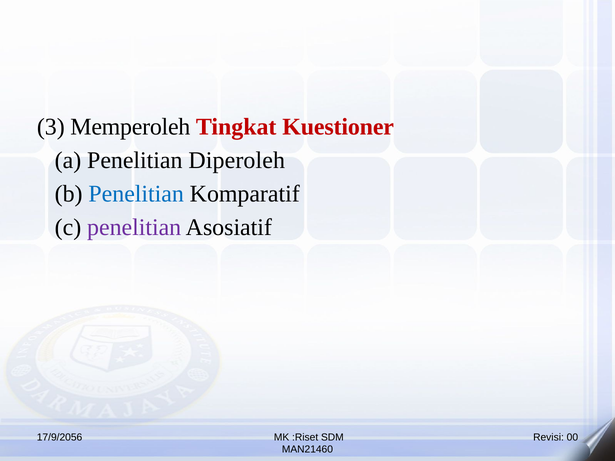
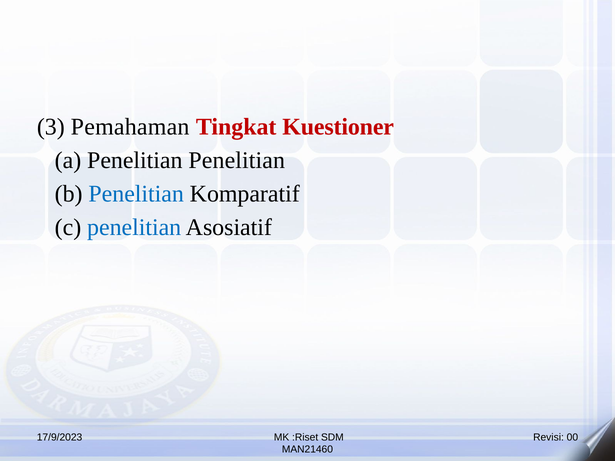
Memperoleh: Memperoleh -> Pemahaman
Penelitian Diperoleh: Diperoleh -> Penelitian
penelitian at (134, 227) colour: purple -> blue
17/9/2056: 17/9/2056 -> 17/9/2023
